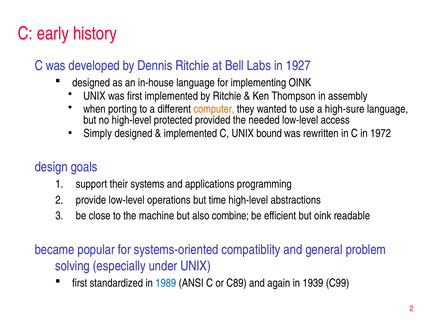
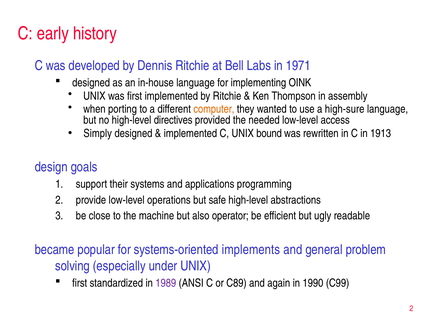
1927: 1927 -> 1971
protected: protected -> directives
1972: 1972 -> 1913
time: time -> safe
combine: combine -> operator
but oink: oink -> ugly
compatiblity: compatiblity -> implements
1989 colour: blue -> purple
1939: 1939 -> 1990
